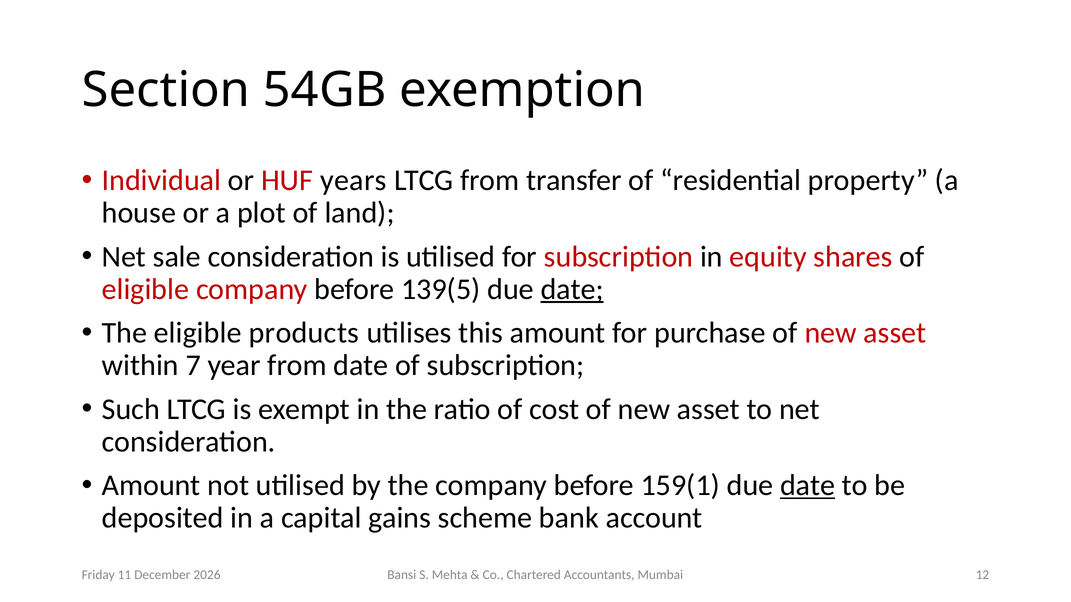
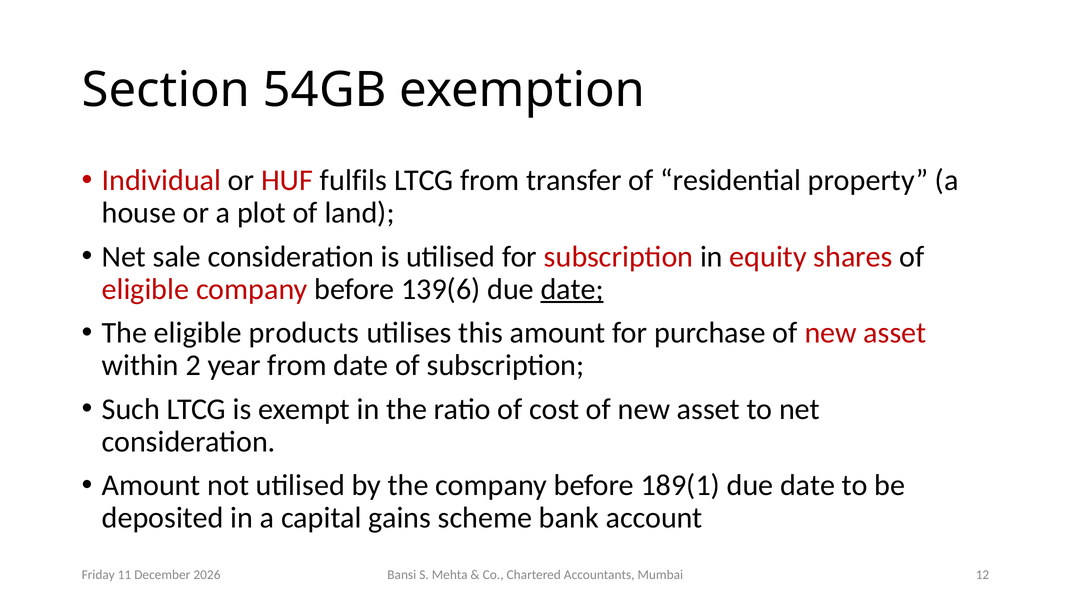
years: years -> fulfils
139(5: 139(5 -> 139(6
7: 7 -> 2
159(1: 159(1 -> 189(1
date at (808, 486) underline: present -> none
